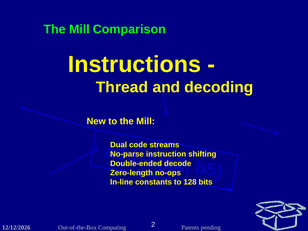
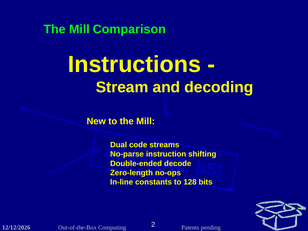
Thread: Thread -> Stream
